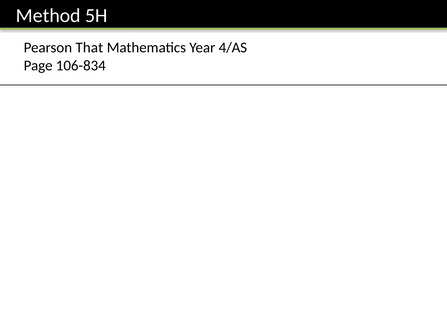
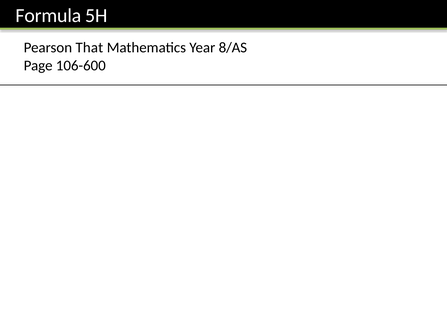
Method: Method -> Formula
4/AS: 4/AS -> 8/AS
106-834: 106-834 -> 106-600
